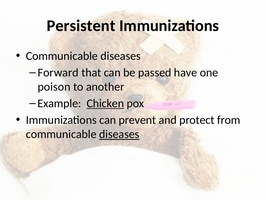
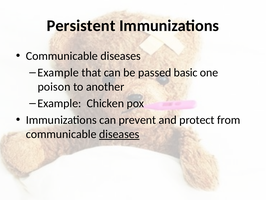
Forward at (58, 72): Forward -> Example
have: have -> basic
Chicken underline: present -> none
